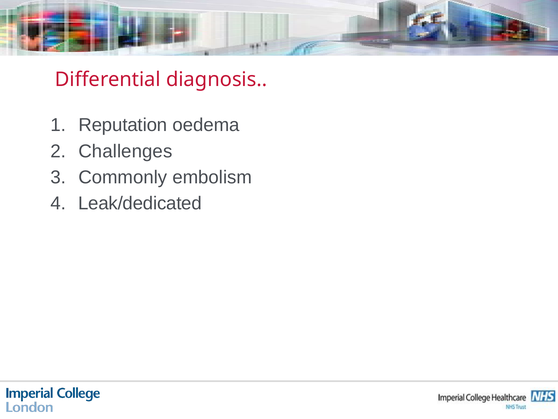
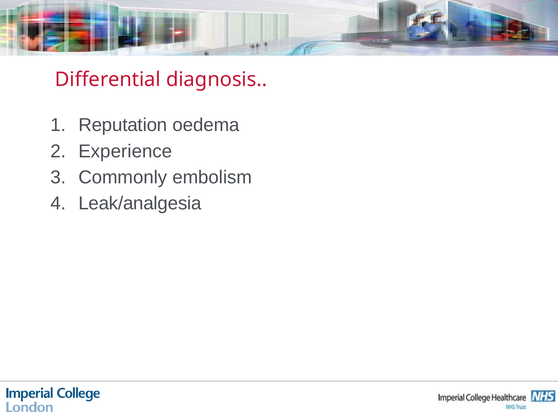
Challenges: Challenges -> Experience
Leak/dedicated: Leak/dedicated -> Leak/analgesia
